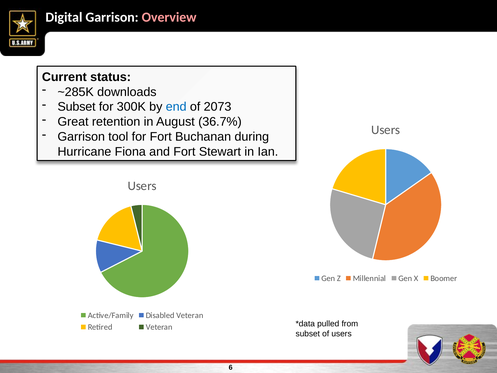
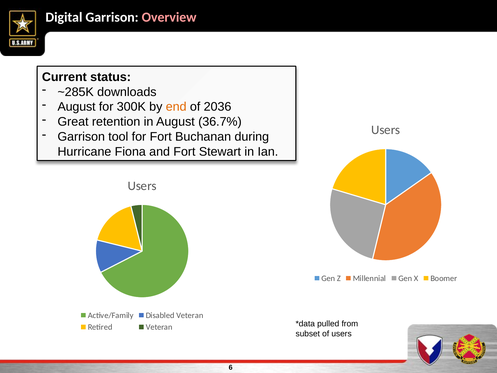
Subset at (77, 107): Subset -> August
end colour: blue -> orange
2073: 2073 -> 2036
